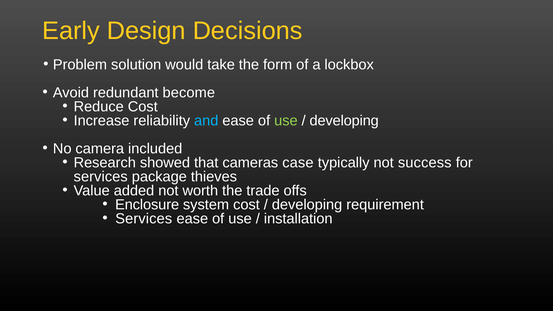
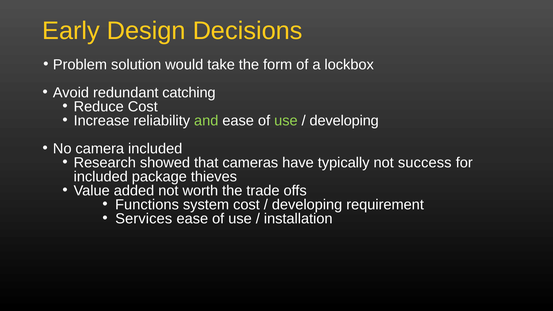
become: become -> catching
and colour: light blue -> light green
case: case -> have
services at (101, 177): services -> included
Enclosure: Enclosure -> Functions
